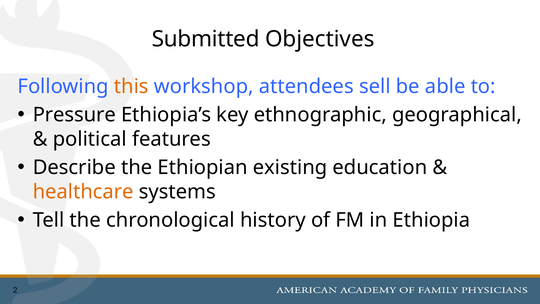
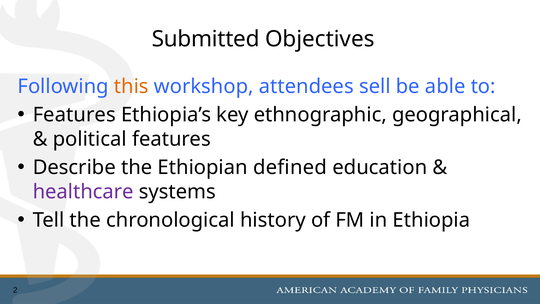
Pressure at (74, 115): Pressure -> Features
existing: existing -> defined
healthcare colour: orange -> purple
